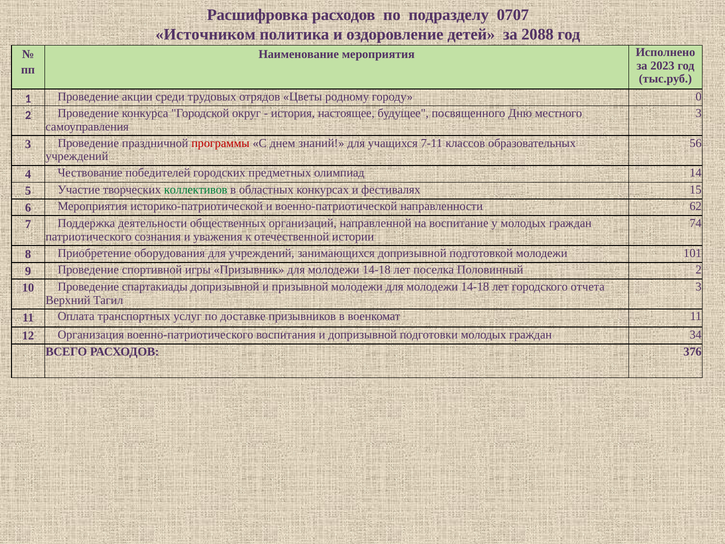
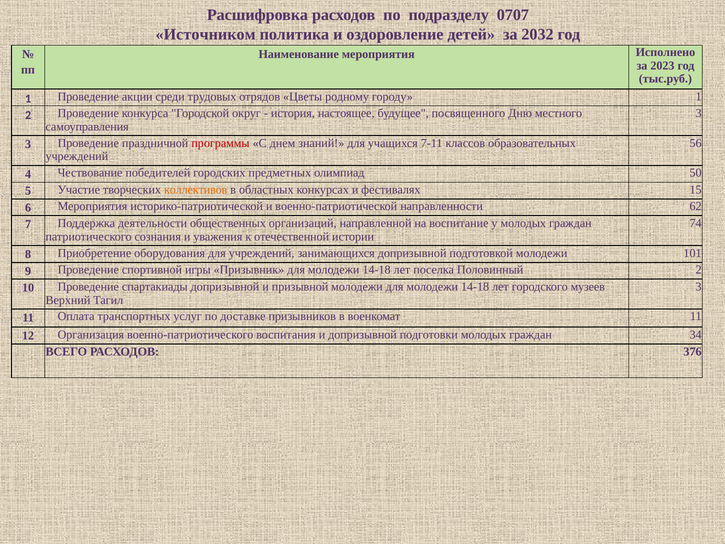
2088: 2088 -> 2032
городу 0: 0 -> 1
14: 14 -> 50
коллективов colour: green -> orange
отчета: отчета -> музеев
